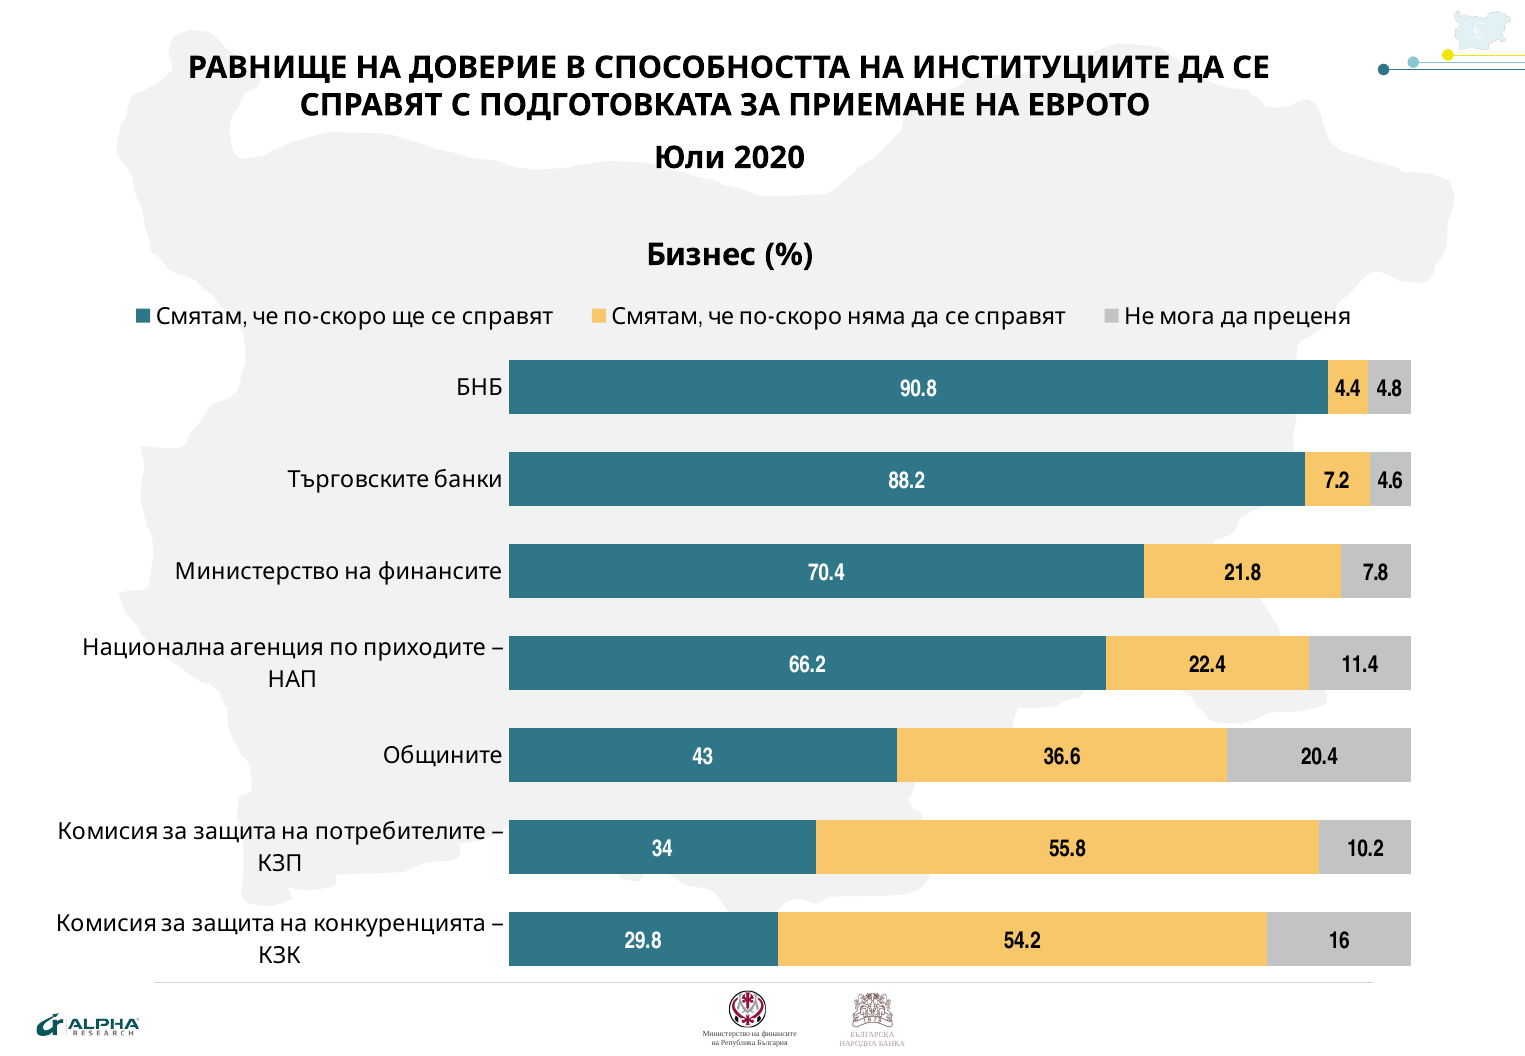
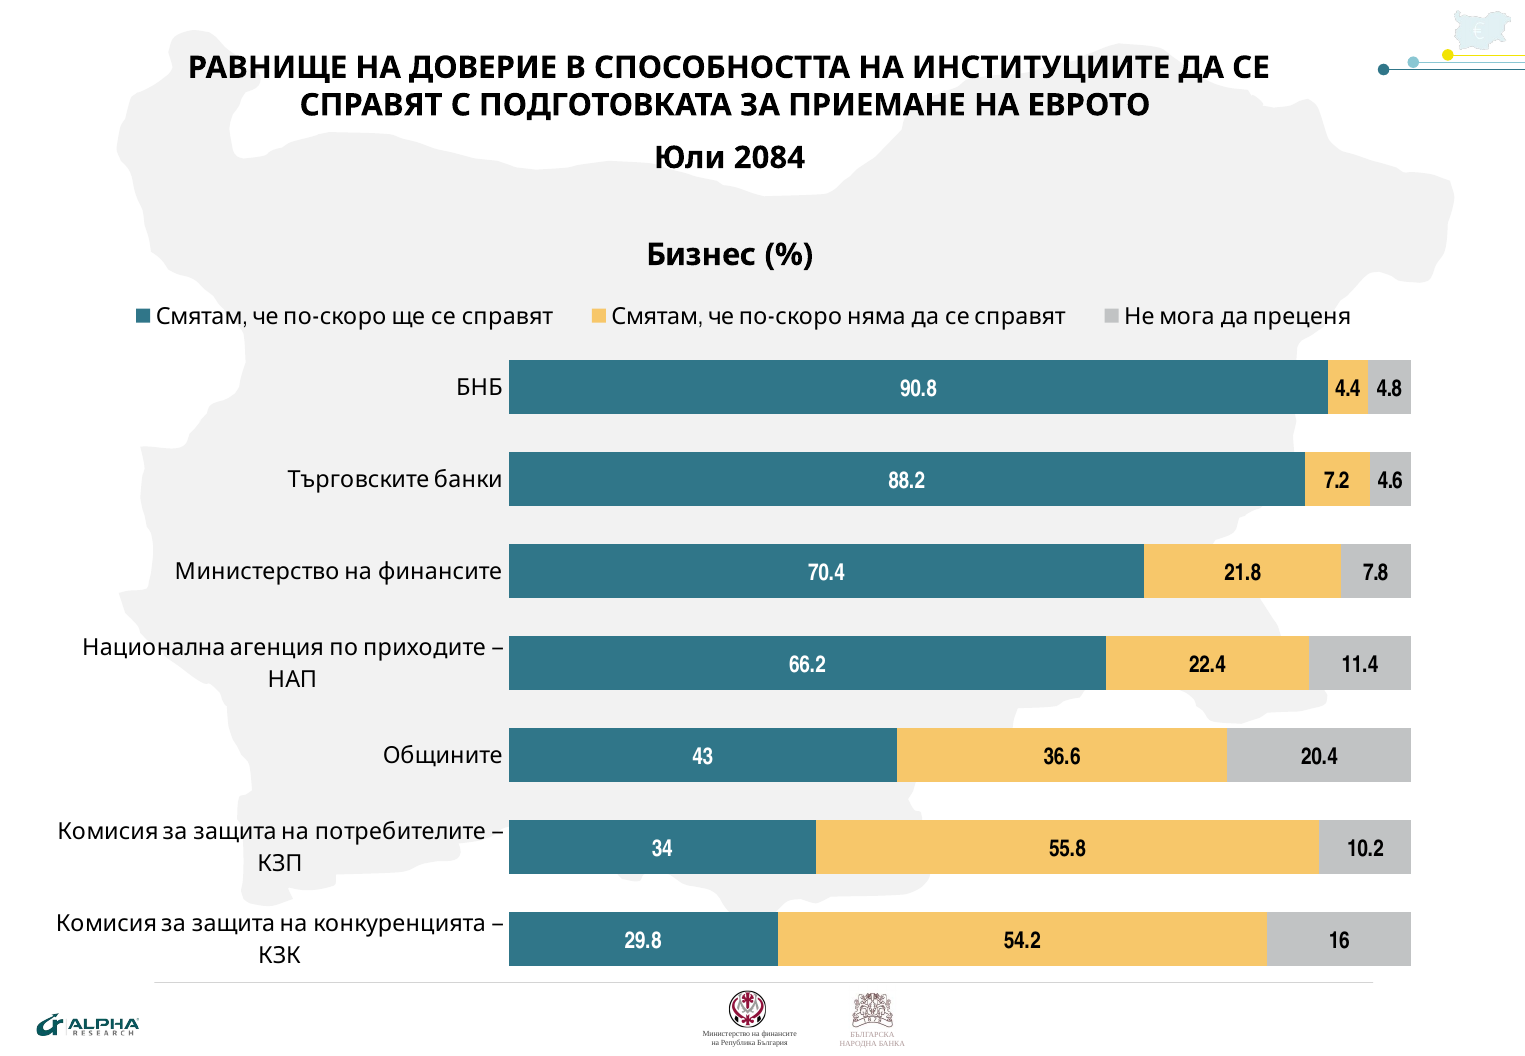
2020: 2020 -> 2084
